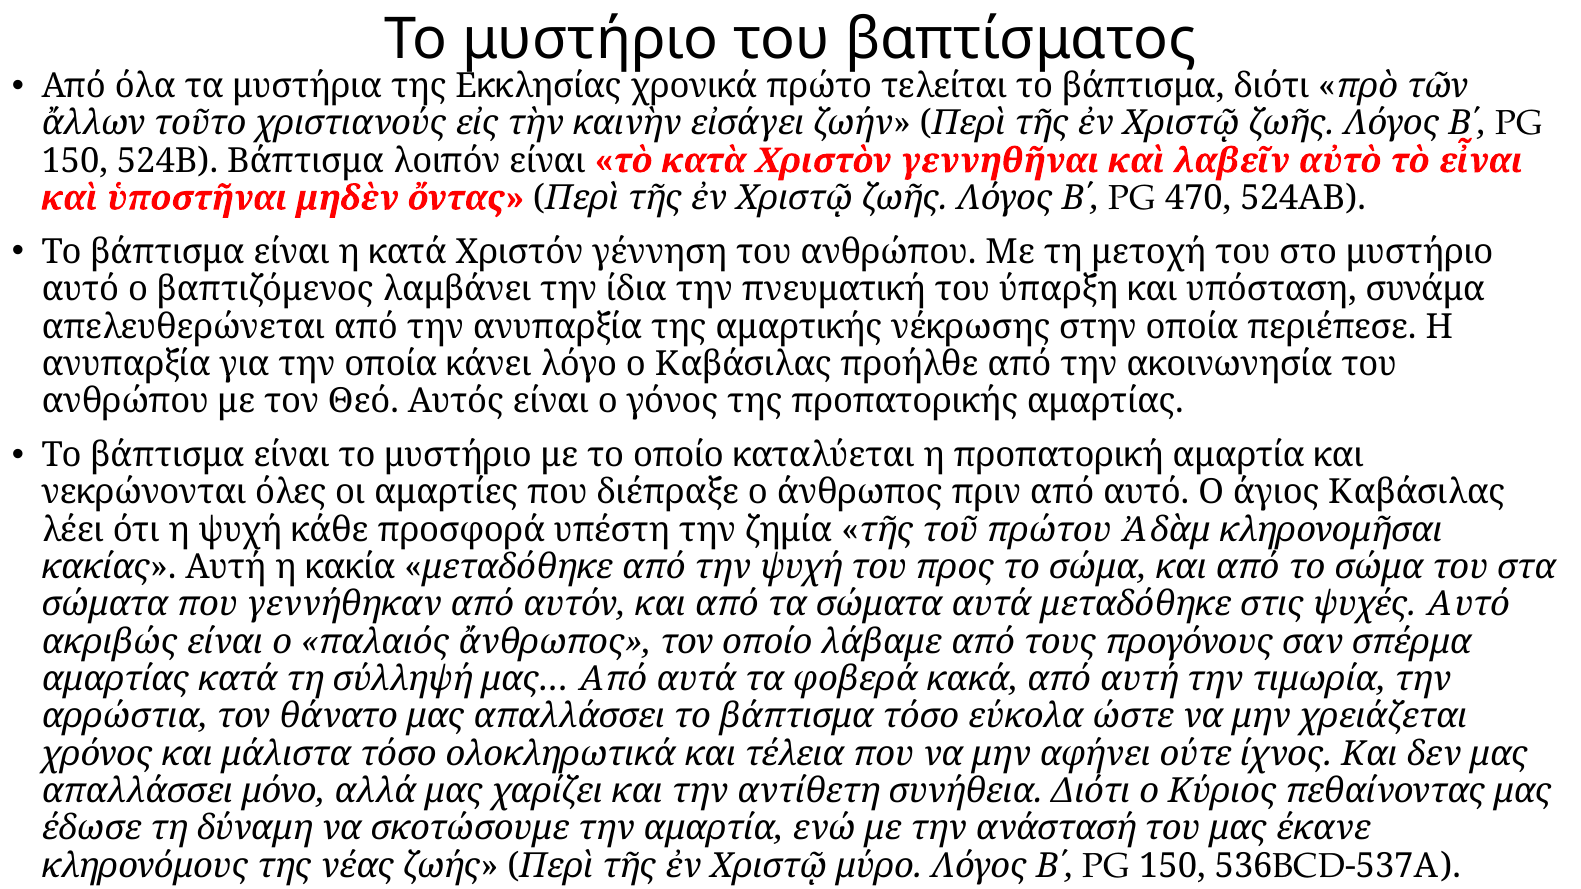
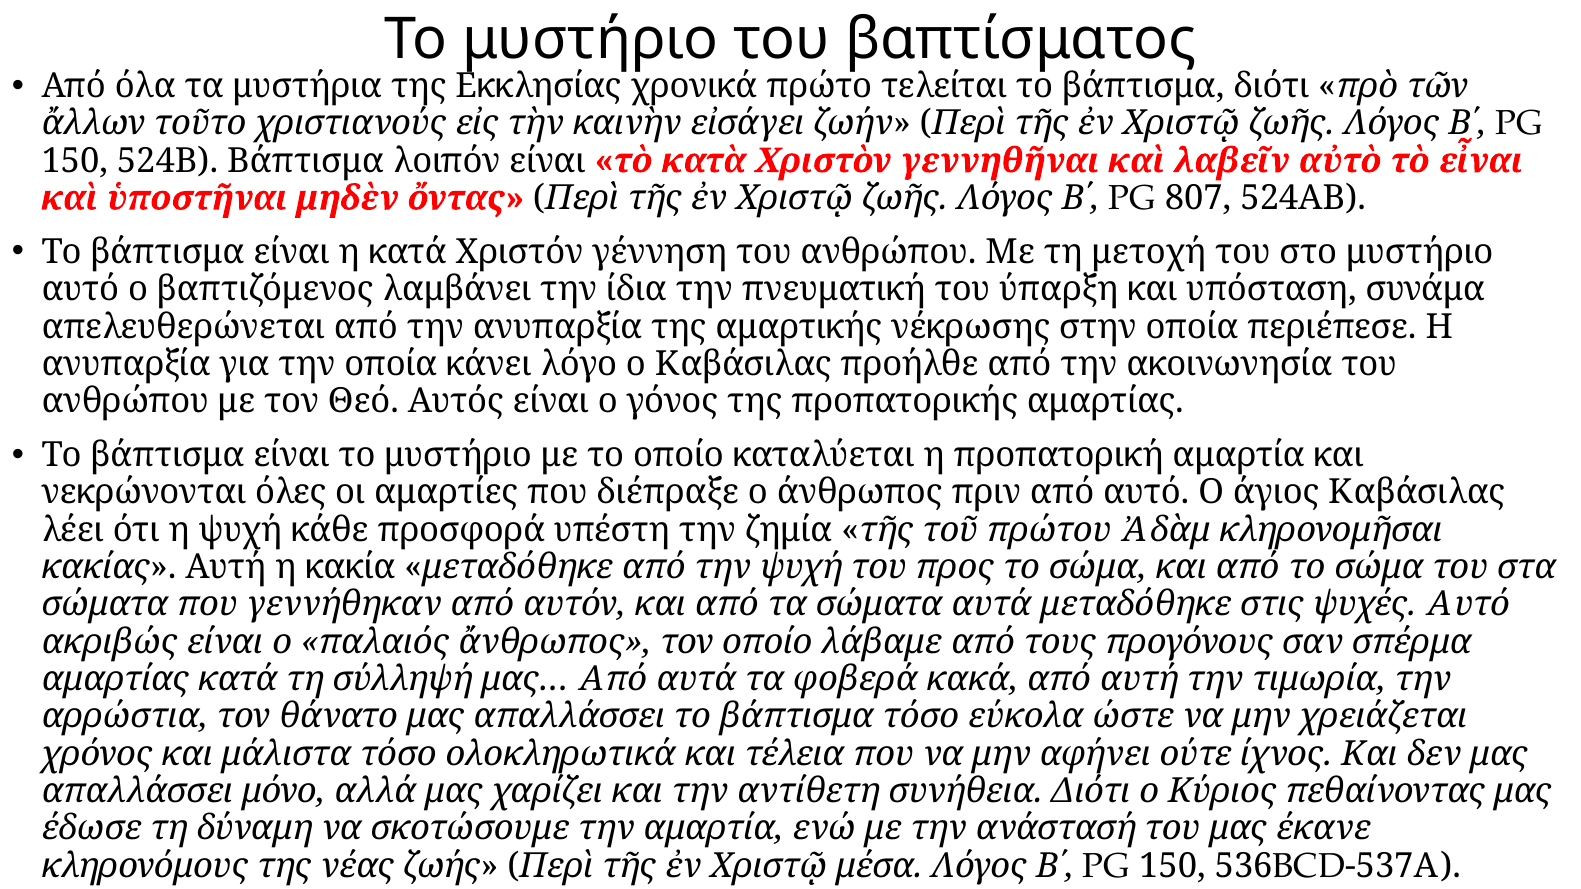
470: 470 -> 807
μύρο: μύρο -> μέσα
